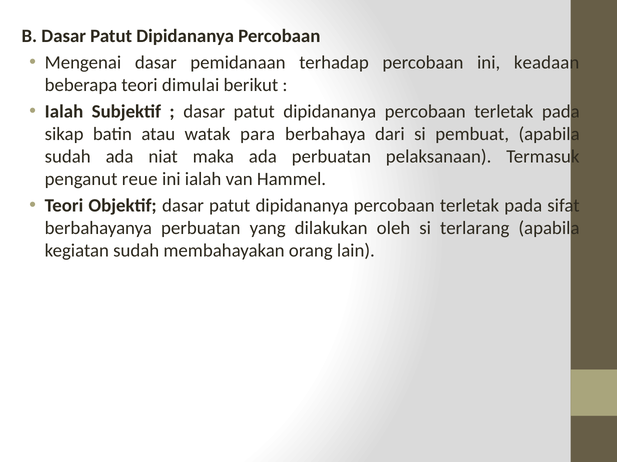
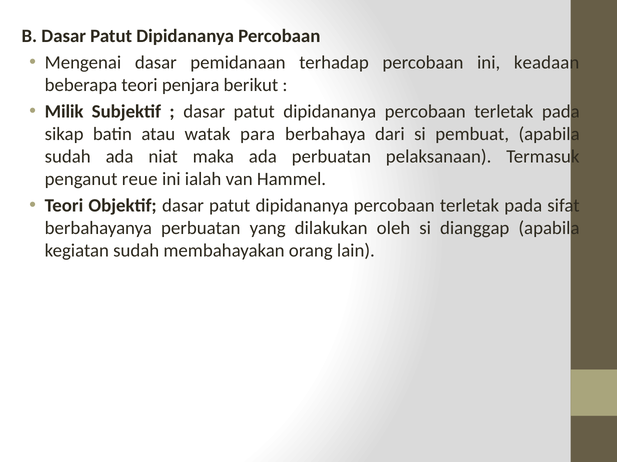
dimulai: dimulai -> penjara
Ialah at (64, 112): Ialah -> Milik
terlarang: terlarang -> dianggap
